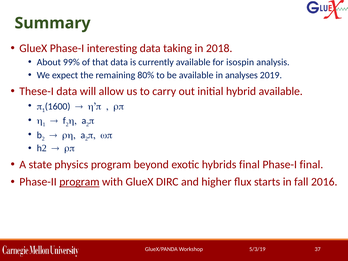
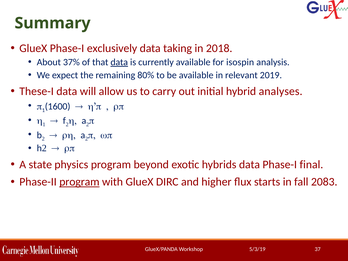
interesting: interesting -> exclusively
99%: 99% -> 37%
data at (119, 62) underline: none -> present
analyses: analyses -> relevant
hybrid available: available -> analyses
hybrids final: final -> data
2016: 2016 -> 2083
